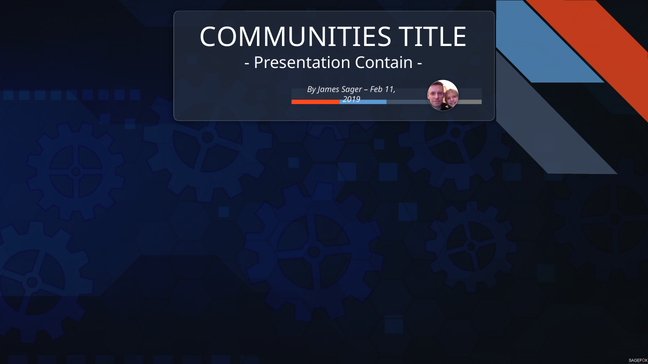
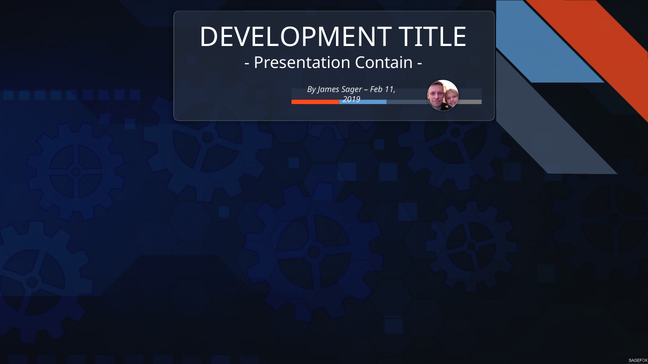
COMMUNITIES: COMMUNITIES -> DEVELOPMENT
